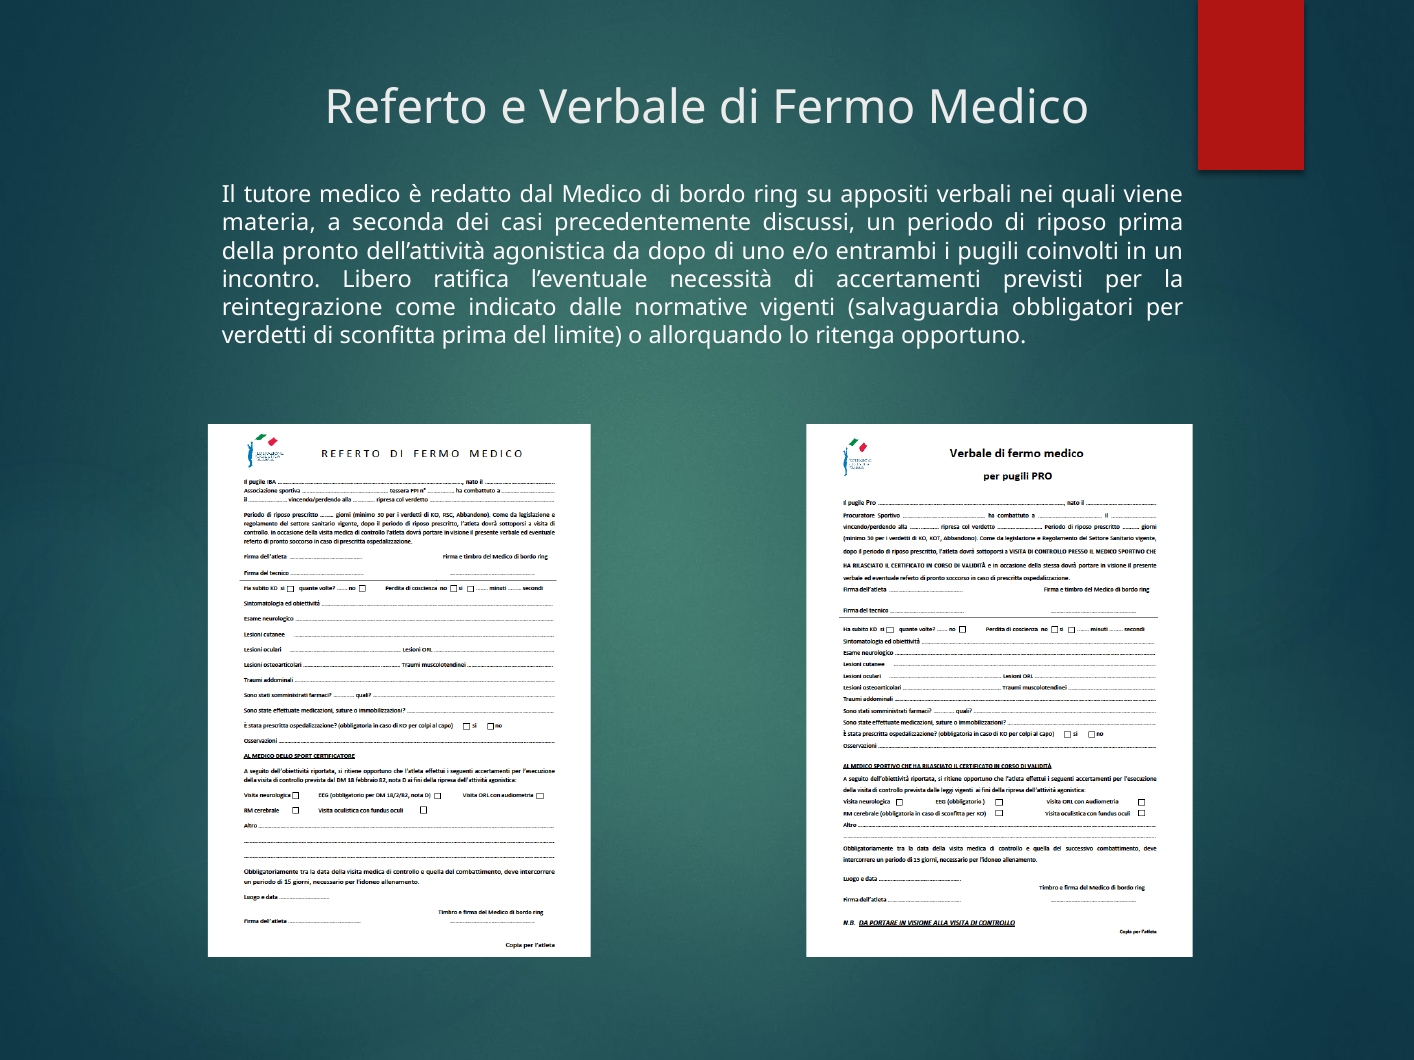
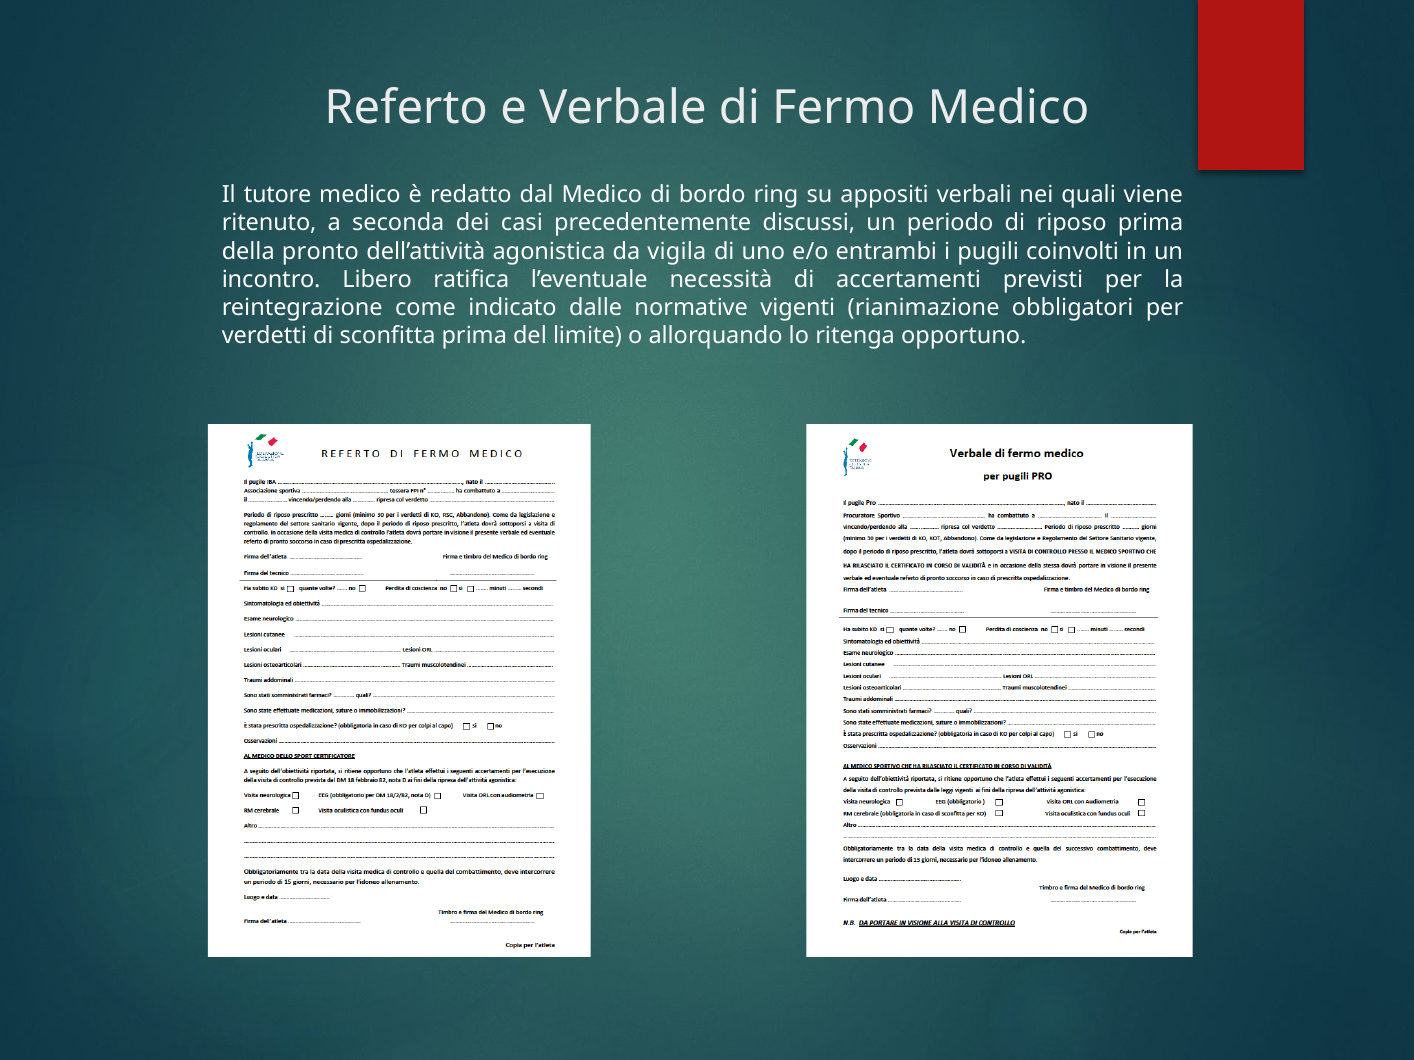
materia: materia -> ritenuto
dopo: dopo -> vigila
salvaguardia: salvaguardia -> rianimazione
